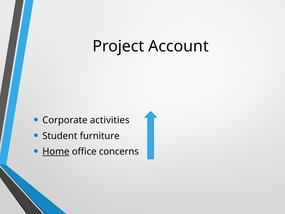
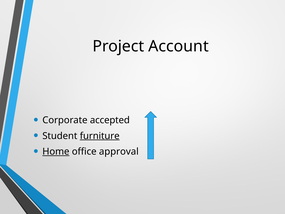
activities: activities -> accepted
furniture underline: none -> present
concerns: concerns -> approval
